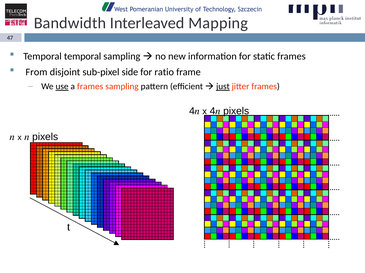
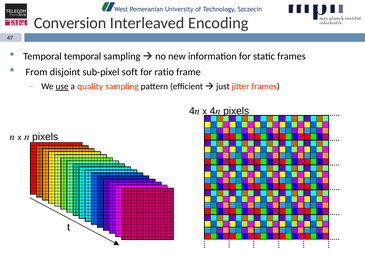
Bandwidth: Bandwidth -> Conversion
Mapping: Mapping -> Encoding
side: side -> soft
a frames: frames -> quality
just underline: present -> none
